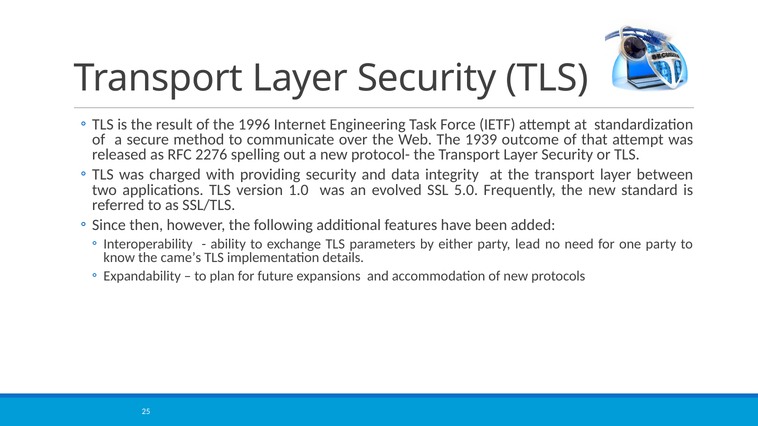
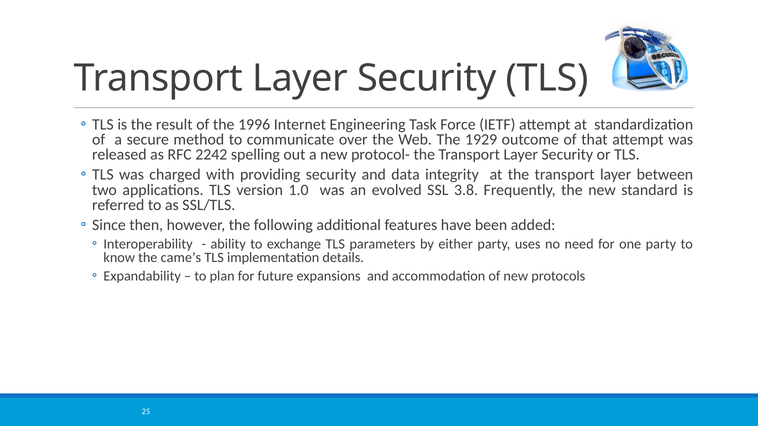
1939: 1939 -> 1929
2276: 2276 -> 2242
5.0: 5.0 -> 3.8
lead: lead -> uses
